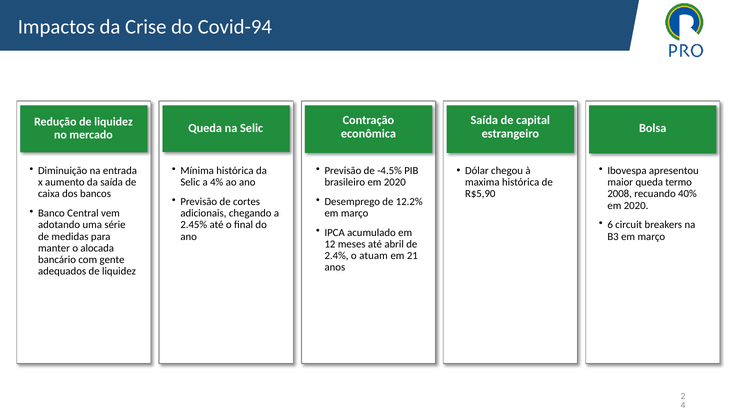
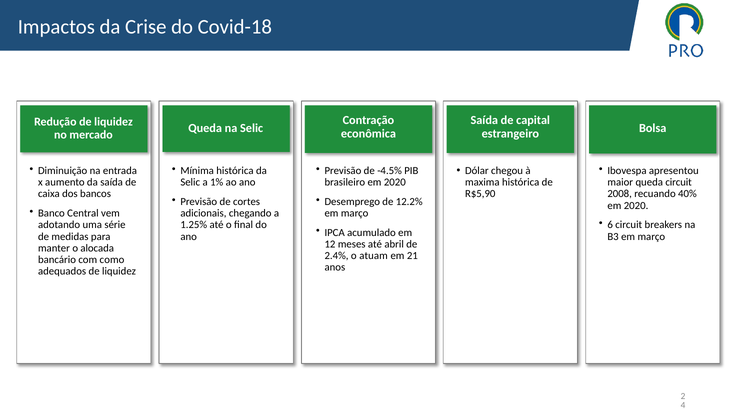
Covid-94: Covid-94 -> Covid-18
4%: 4% -> 1%
queda termo: termo -> circuit
2.45%: 2.45% -> 1.25%
gente: gente -> como
